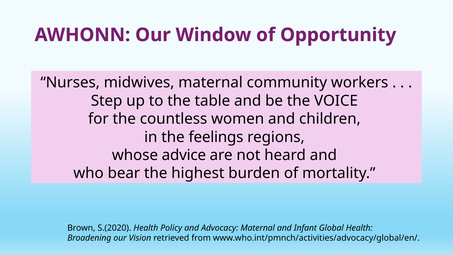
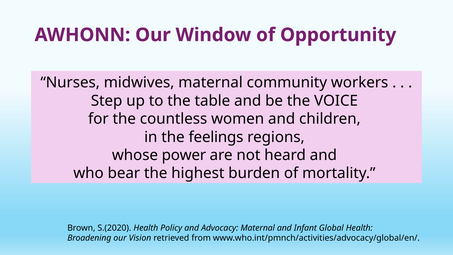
advice: advice -> power
